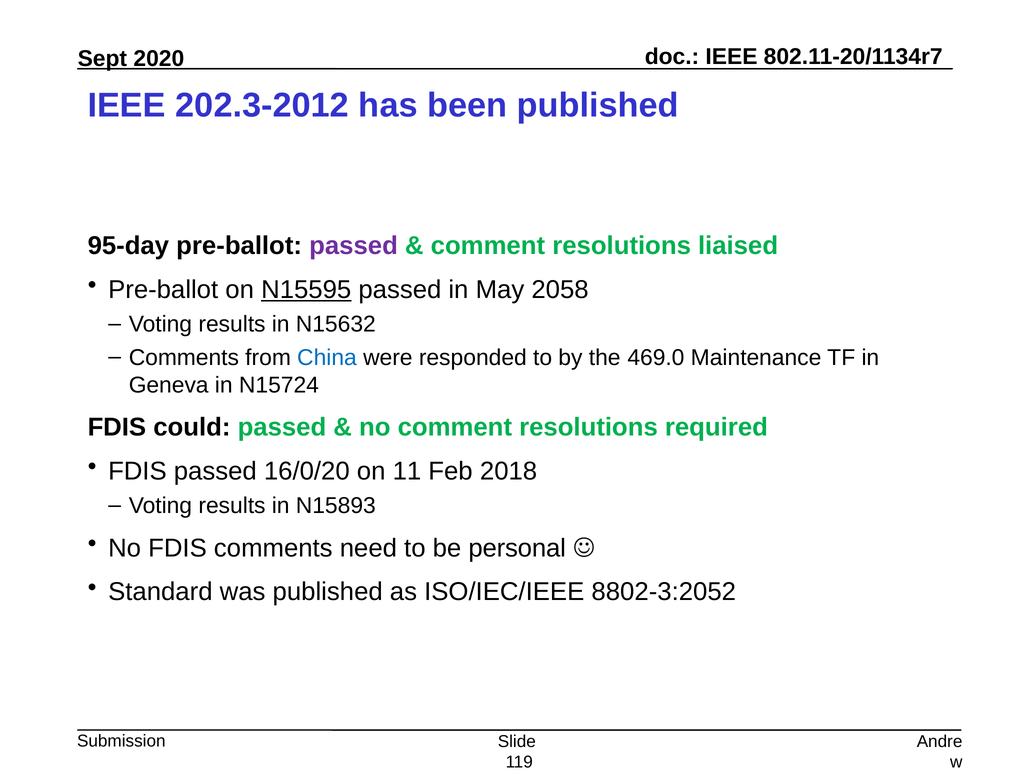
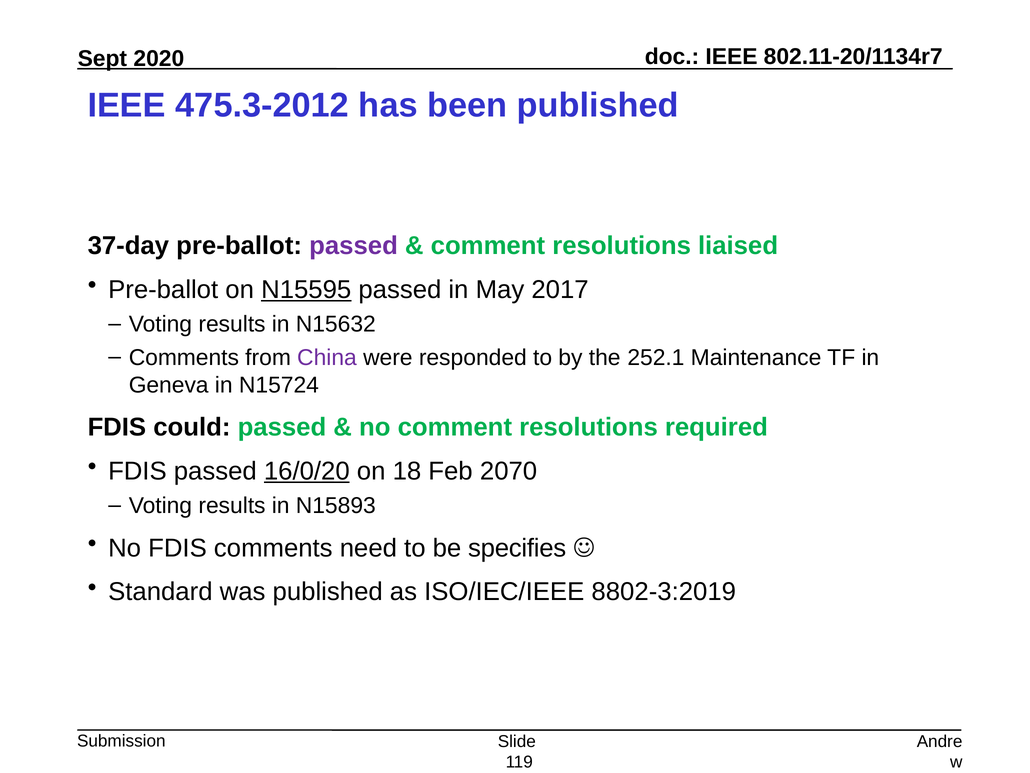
202.3-2012: 202.3-2012 -> 475.3-2012
95-day: 95-day -> 37-day
2058: 2058 -> 2017
China colour: blue -> purple
469.0: 469.0 -> 252.1
16/0/20 underline: none -> present
11: 11 -> 18
2018: 2018 -> 2070
personal: personal -> specifies
8802-3:2052: 8802-3:2052 -> 8802-3:2019
